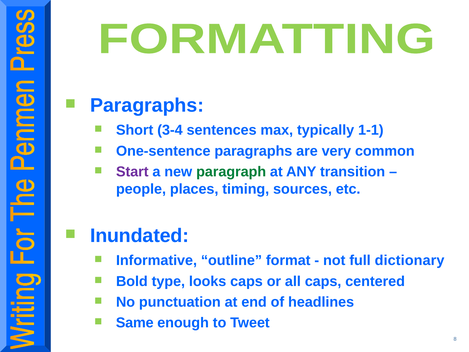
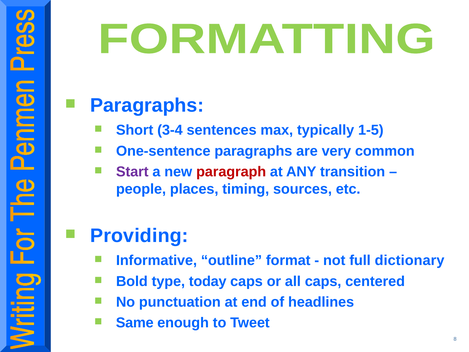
1-1: 1-1 -> 1-5
paragraph colour: green -> red
Inundated: Inundated -> Providing
looks: looks -> today
